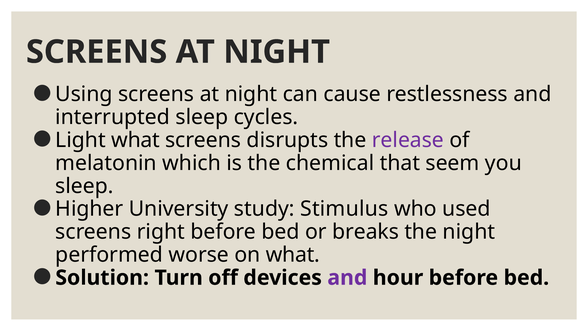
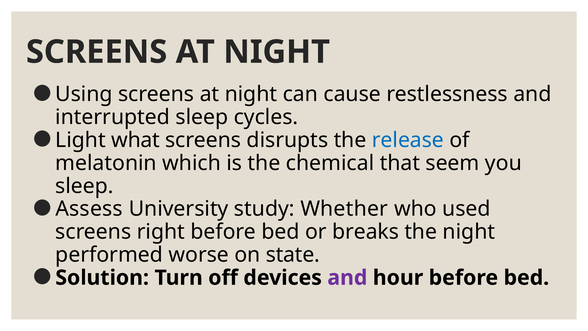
release colour: purple -> blue
Higher: Higher -> Assess
Stimulus: Stimulus -> Whether
on what: what -> state
